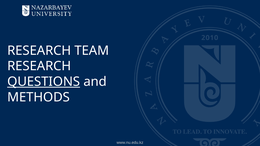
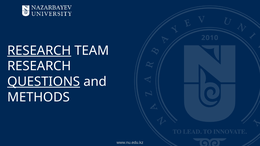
RESEARCH at (39, 51) underline: none -> present
